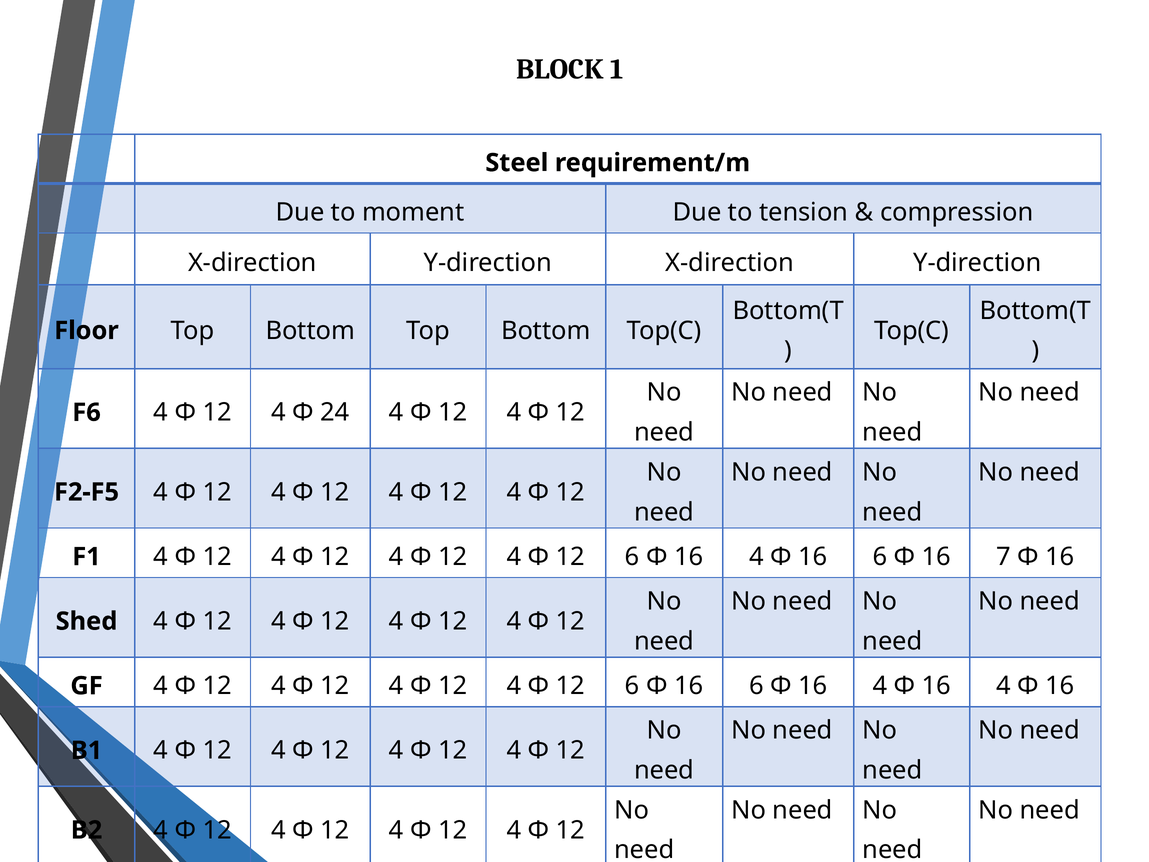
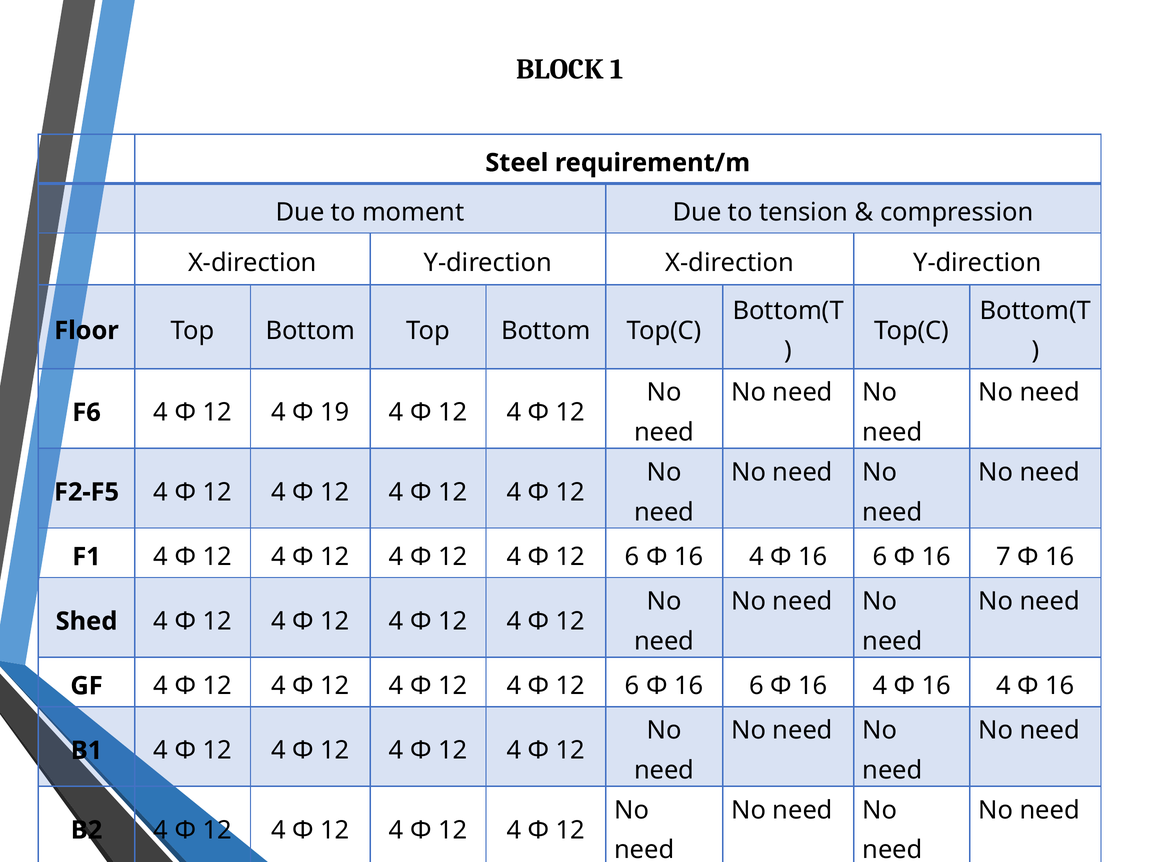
24: 24 -> 19
